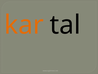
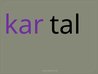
kar colour: orange -> purple
